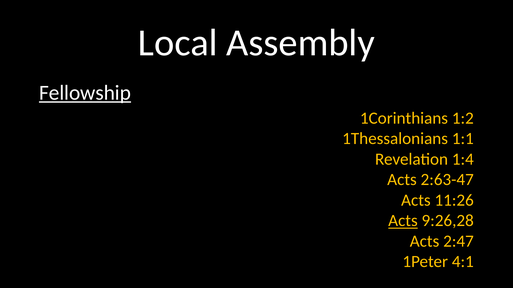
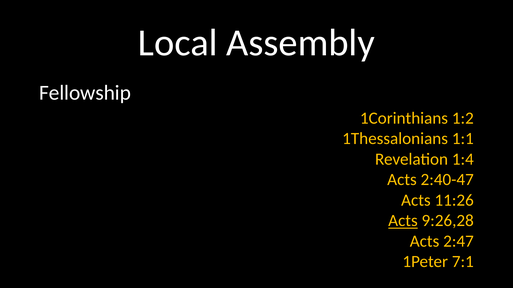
Fellowship underline: present -> none
2:63-47: 2:63-47 -> 2:40-47
4:1: 4:1 -> 7:1
